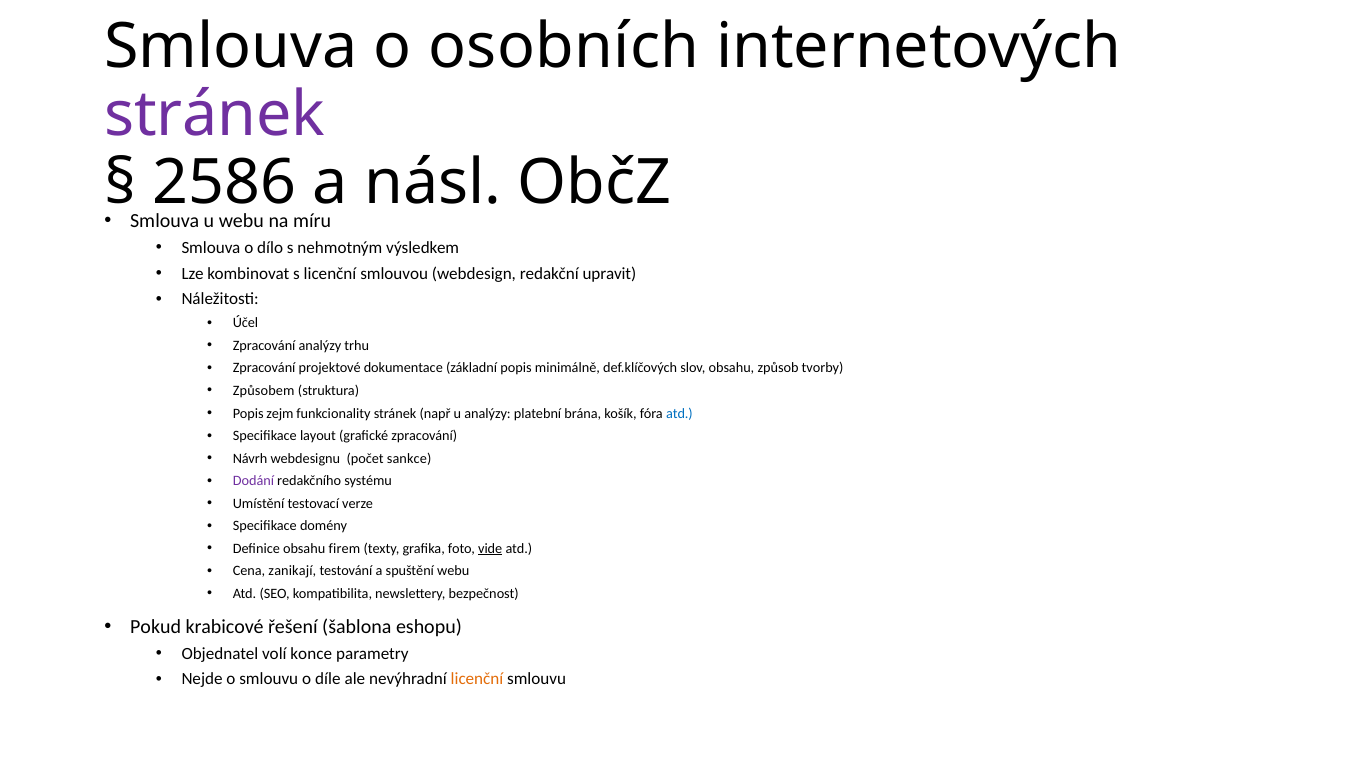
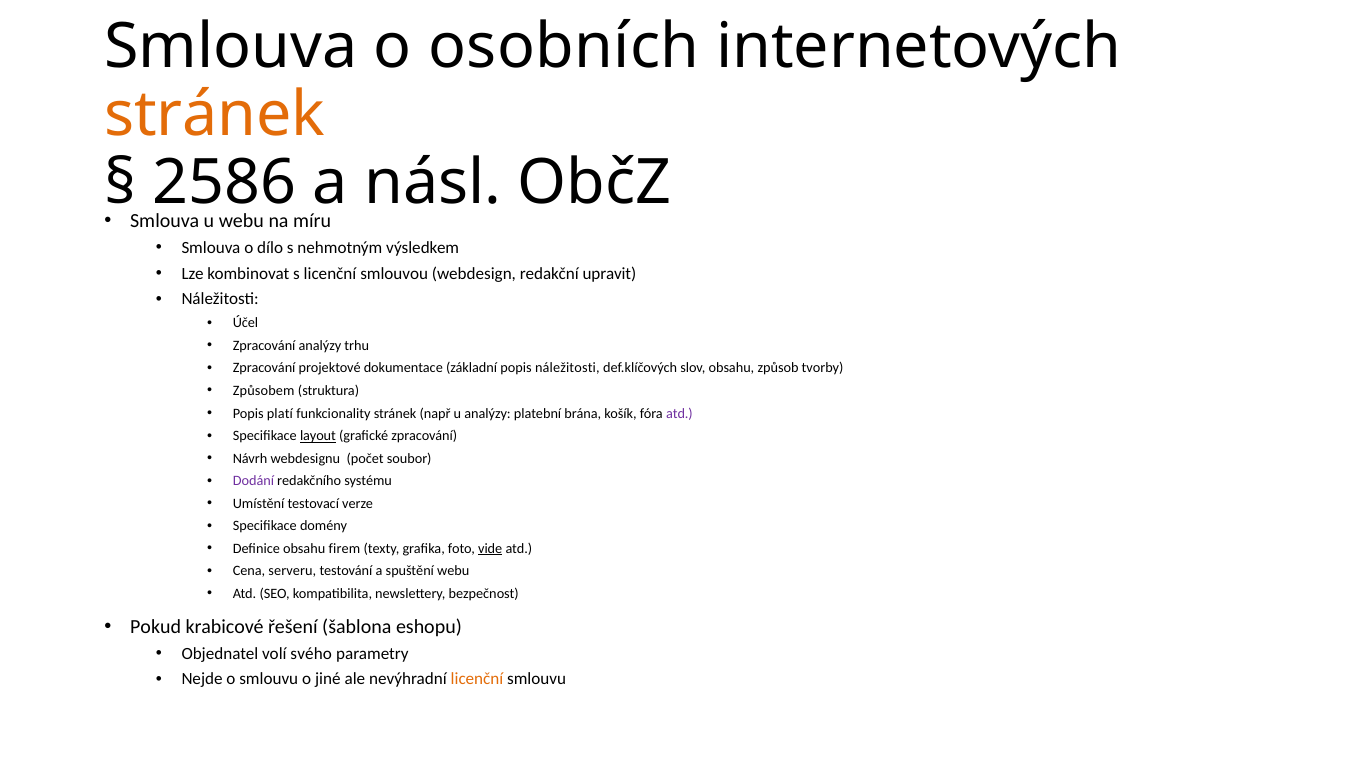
stránek at (215, 115) colour: purple -> orange
popis minimálně: minimálně -> náležitosti
zejm: zejm -> platí
atd at (679, 414) colour: blue -> purple
layout underline: none -> present
sankce: sankce -> soubor
zanikají: zanikají -> serveru
konce: konce -> svého
díle: díle -> jiné
